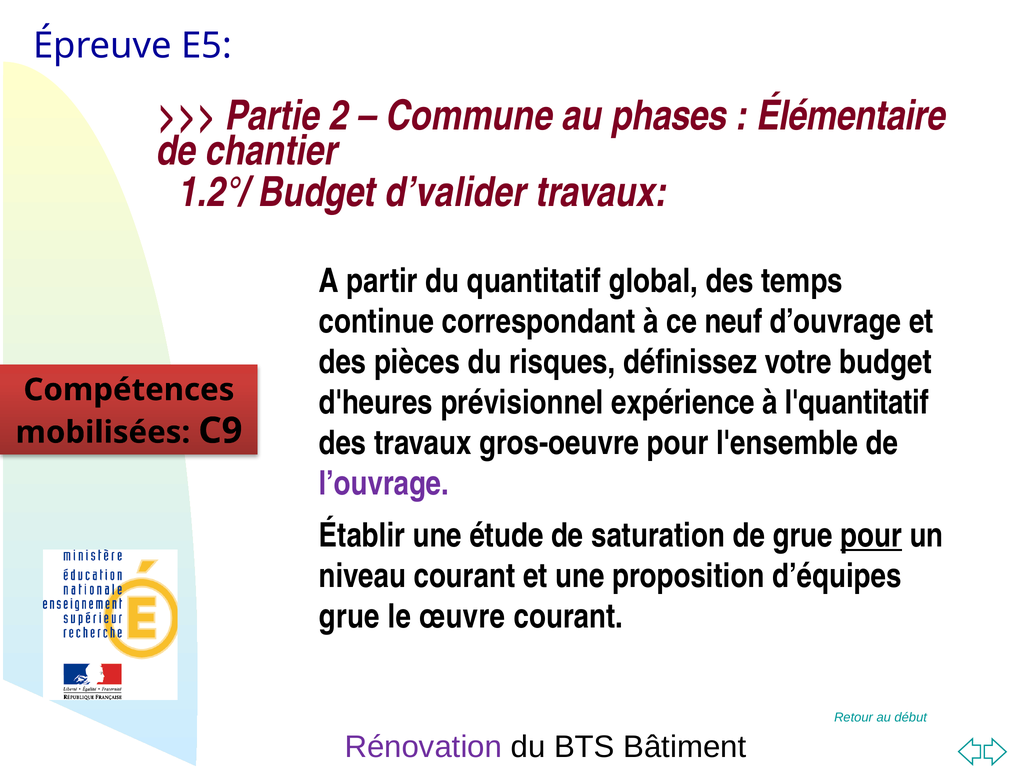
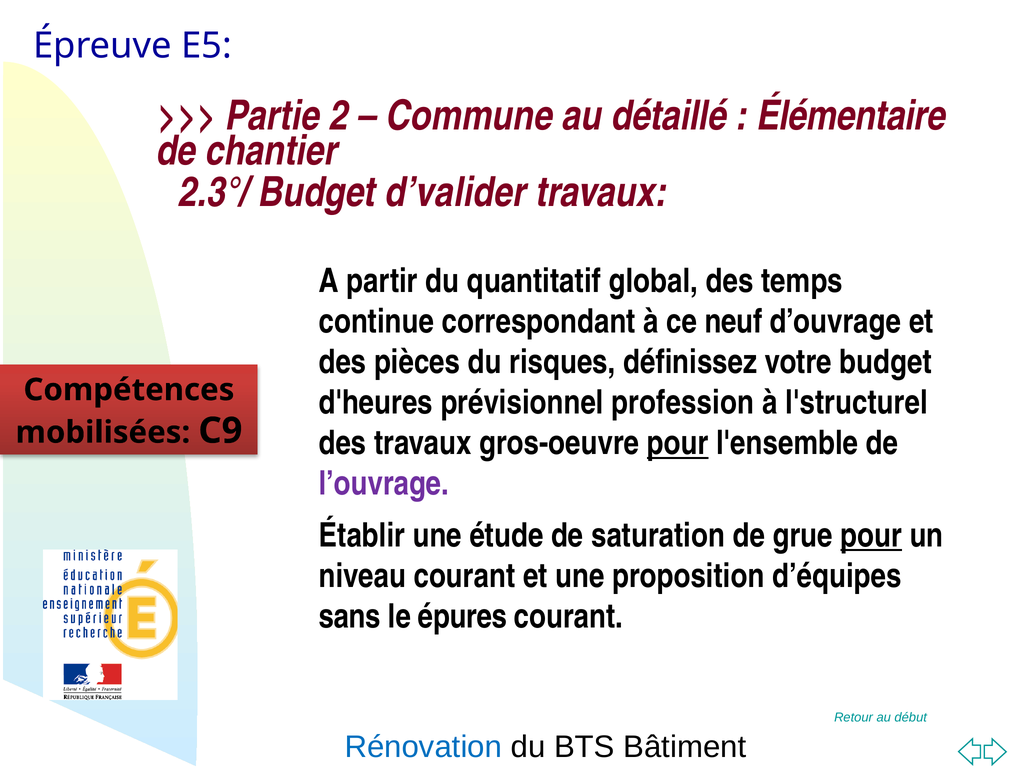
phases: phases -> détaillé
1.2°/: 1.2°/ -> 2.3°/
expérience: expérience -> profession
l'quantitatif: l'quantitatif -> l'structurel
pour at (678, 443) underline: none -> present
grue at (349, 617): grue -> sans
œuvre: œuvre -> épures
Rénovation colour: purple -> blue
